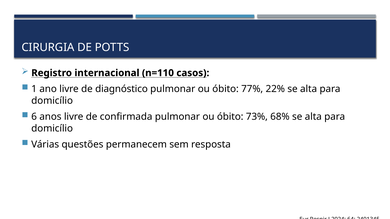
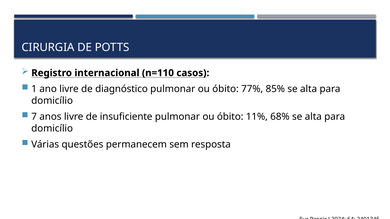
22%: 22% -> 85%
6: 6 -> 7
confirmada: confirmada -> insuficiente
73%: 73% -> 11%
